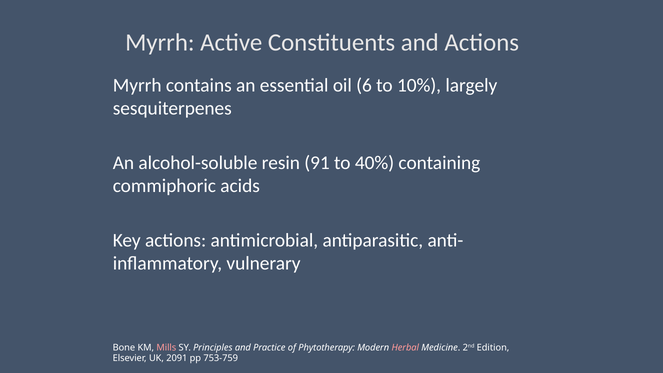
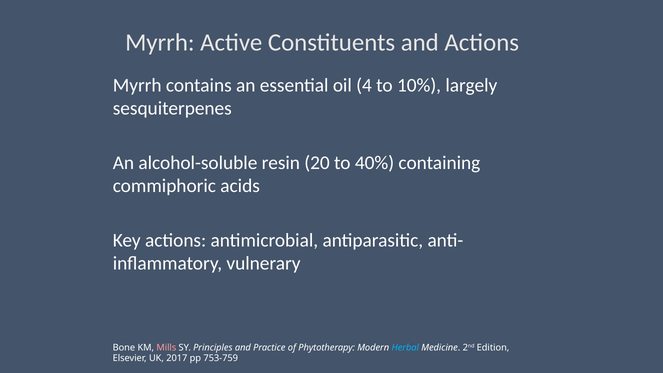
6: 6 -> 4
91: 91 -> 20
Herbal colour: pink -> light blue
2091: 2091 -> 2017
